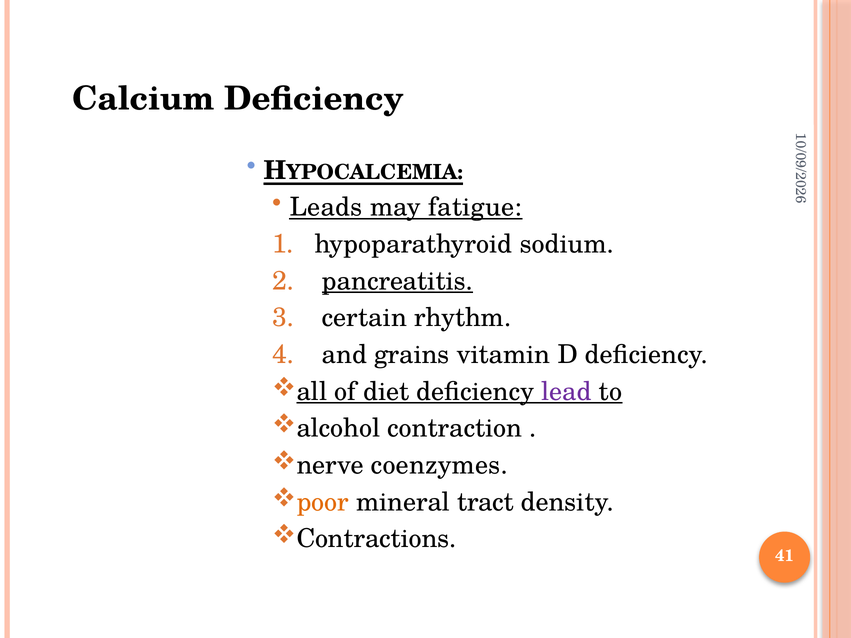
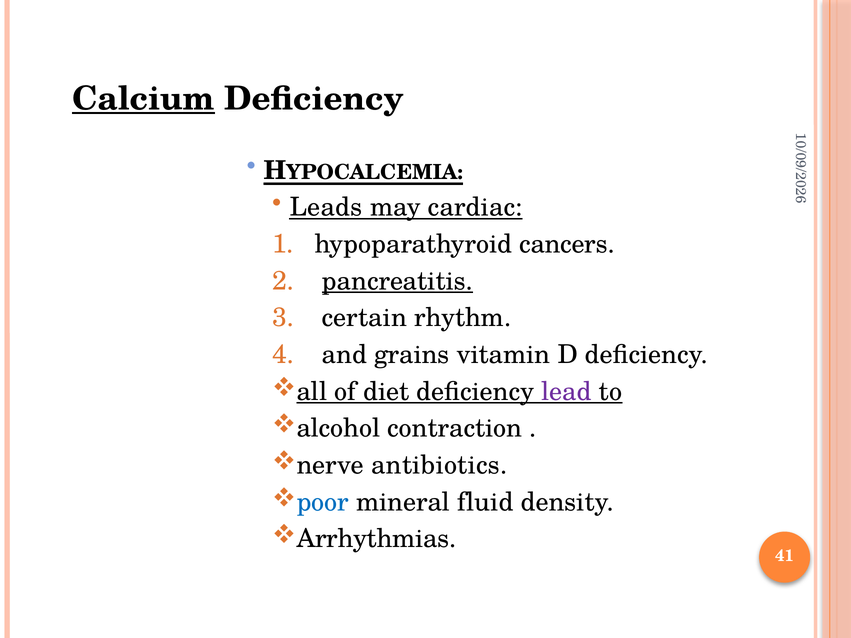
Calcium underline: none -> present
fatigue: fatigue -> cardiac
sodium: sodium -> cancers
coenzymes: coenzymes -> antibiotics
poor colour: orange -> blue
tract: tract -> fluid
Contractions: Contractions -> Arrhythmias
